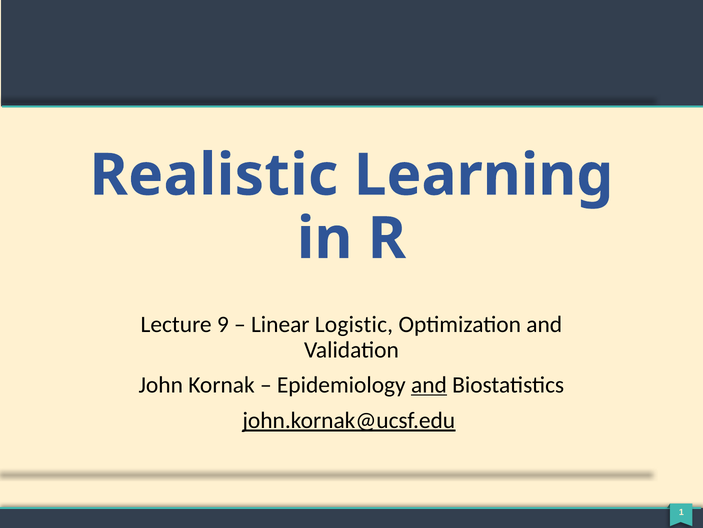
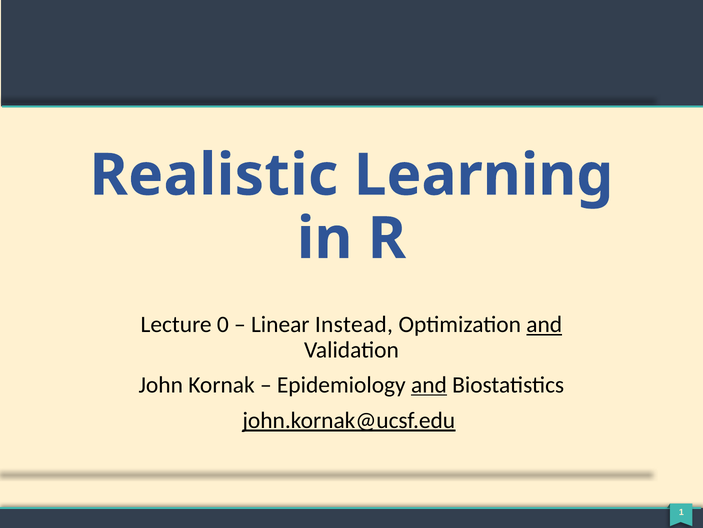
9: 9 -> 0
Logistic: Logistic -> Instead
and at (544, 324) underline: none -> present
